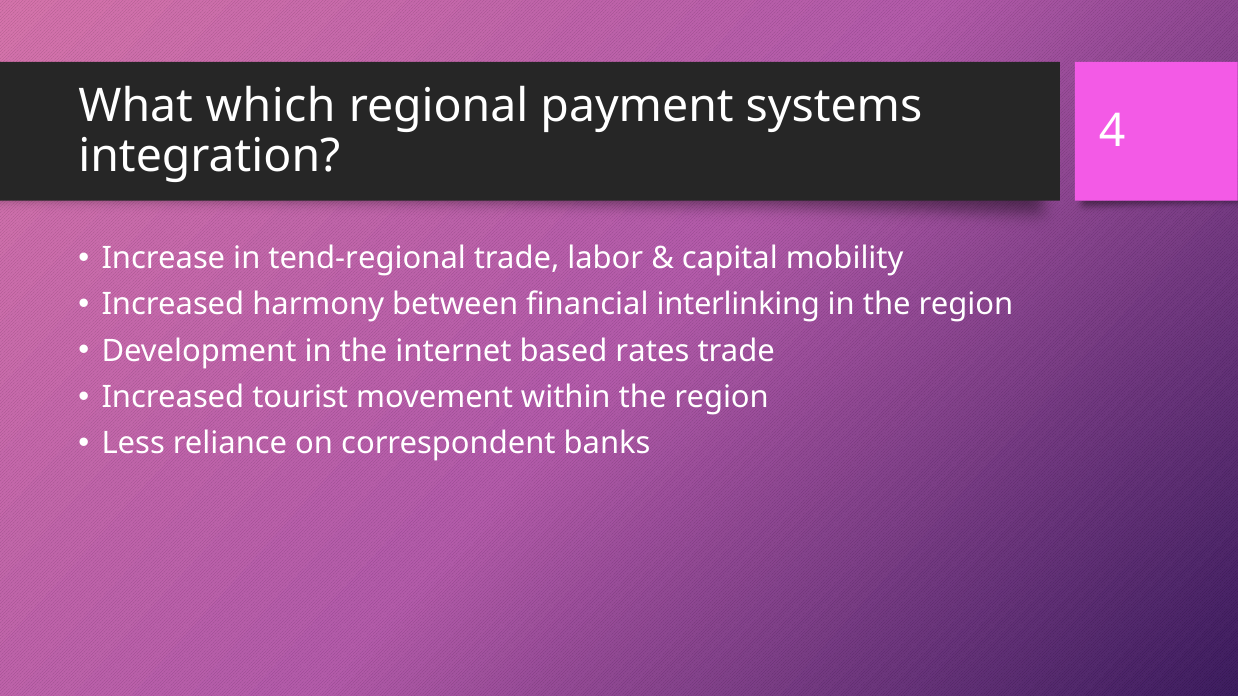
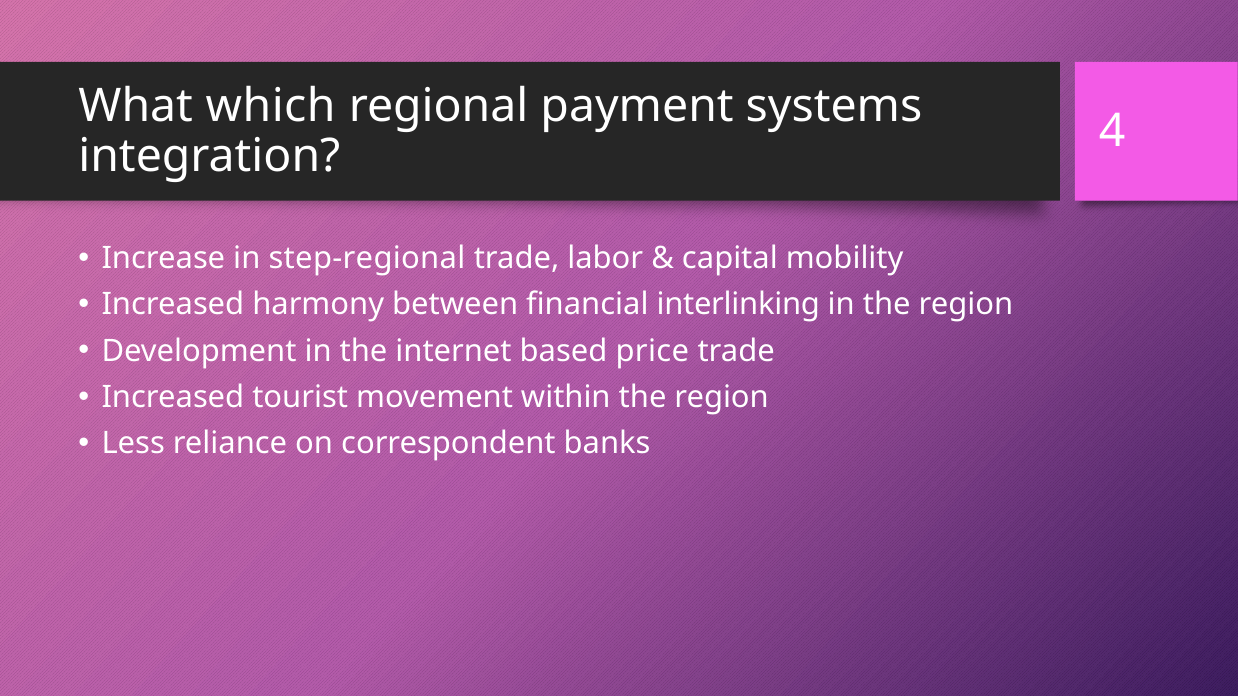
tend-regional: tend-regional -> step-regional
rates: rates -> price
